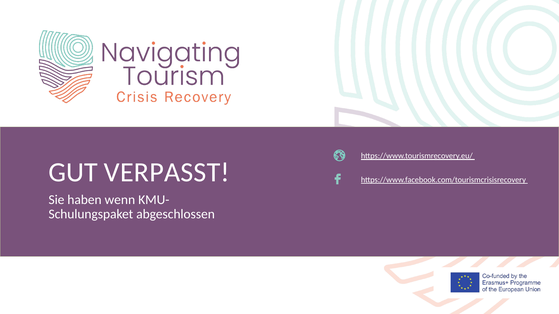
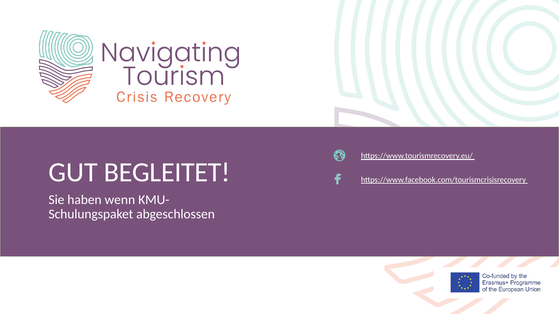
VERPASST: VERPASST -> BEGLEITET
